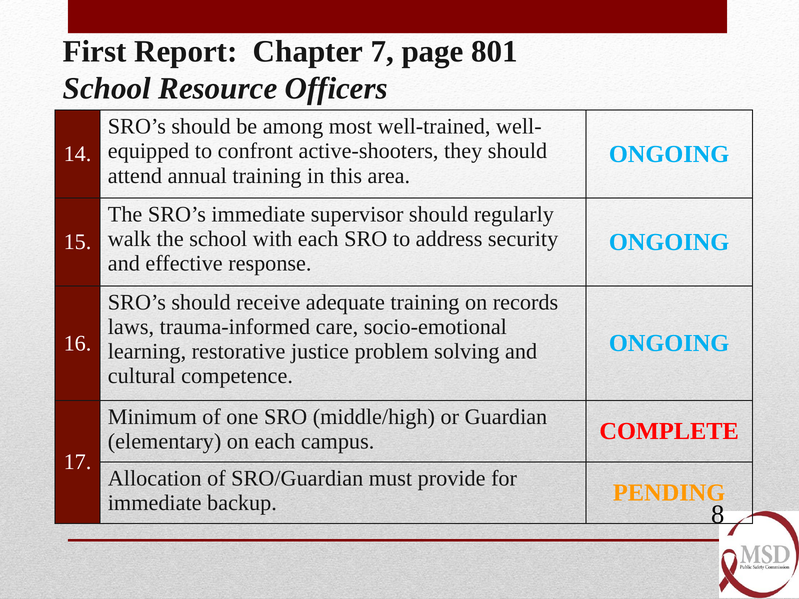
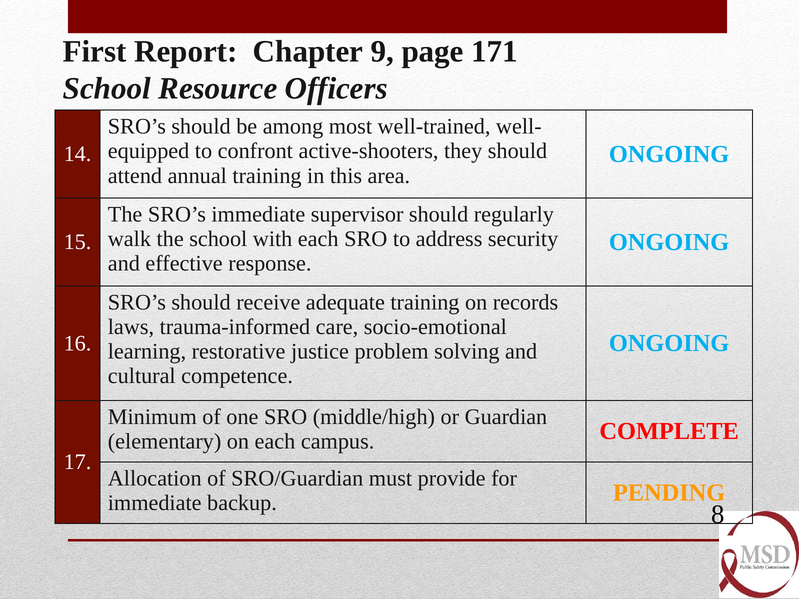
7: 7 -> 9
801: 801 -> 171
